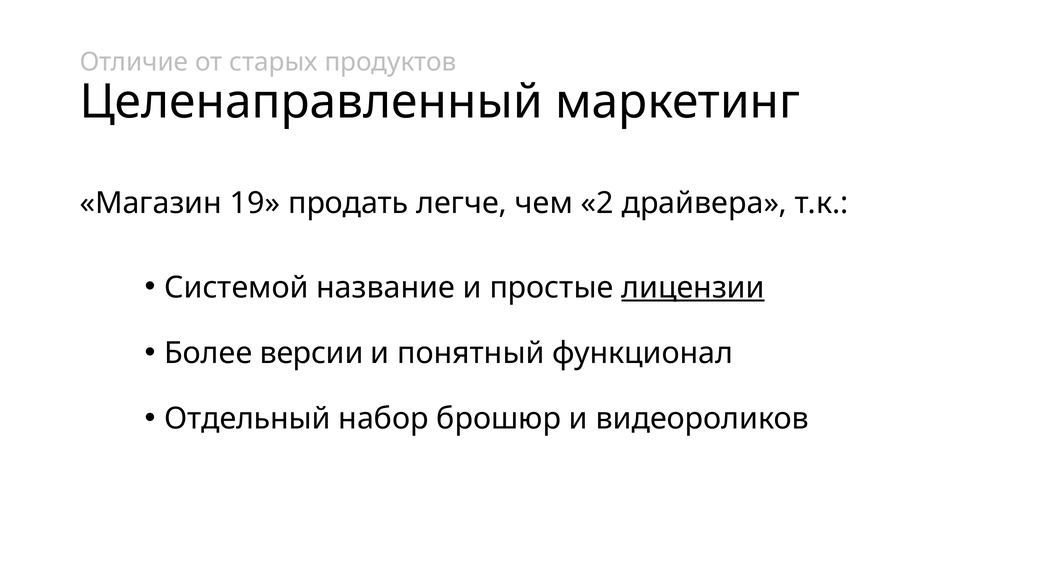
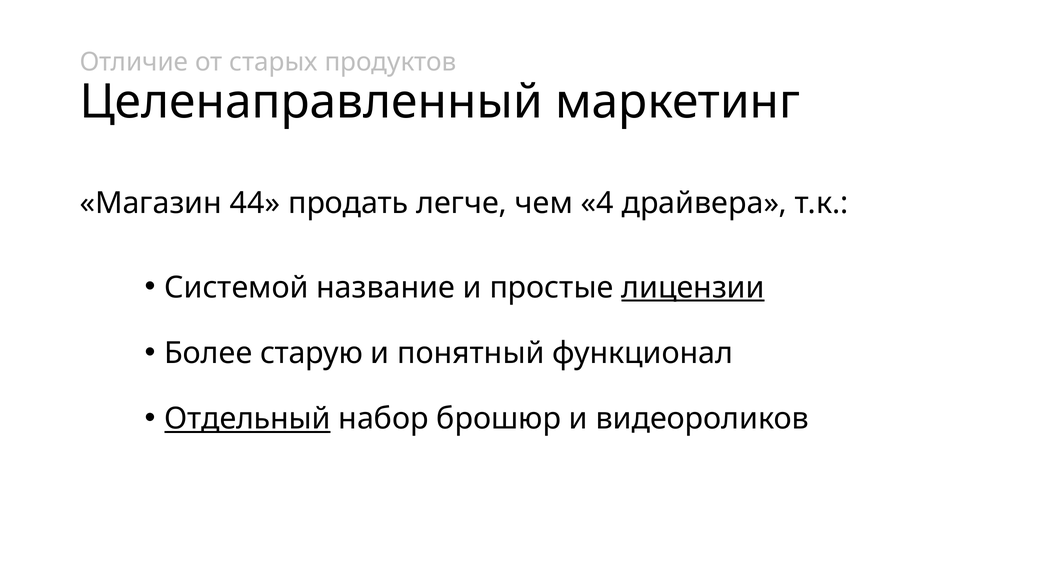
19: 19 -> 44
2: 2 -> 4
версии: версии -> старую
Отдельный underline: none -> present
